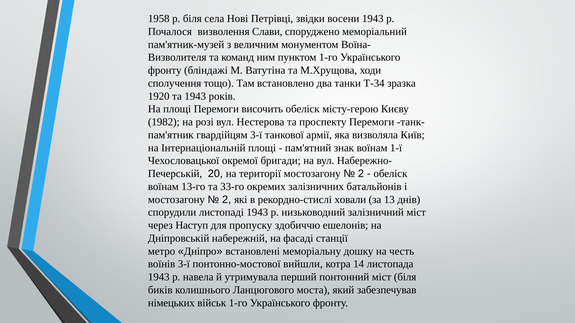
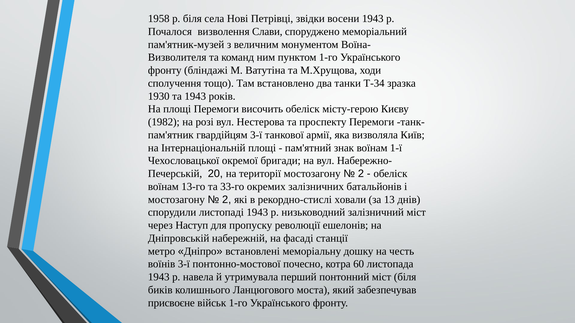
1920: 1920 -> 1930
здобиччю: здобиччю -> революції
вийшли: вийшли -> почесно
14: 14 -> 60
німецьких: німецьких -> присвоєне
